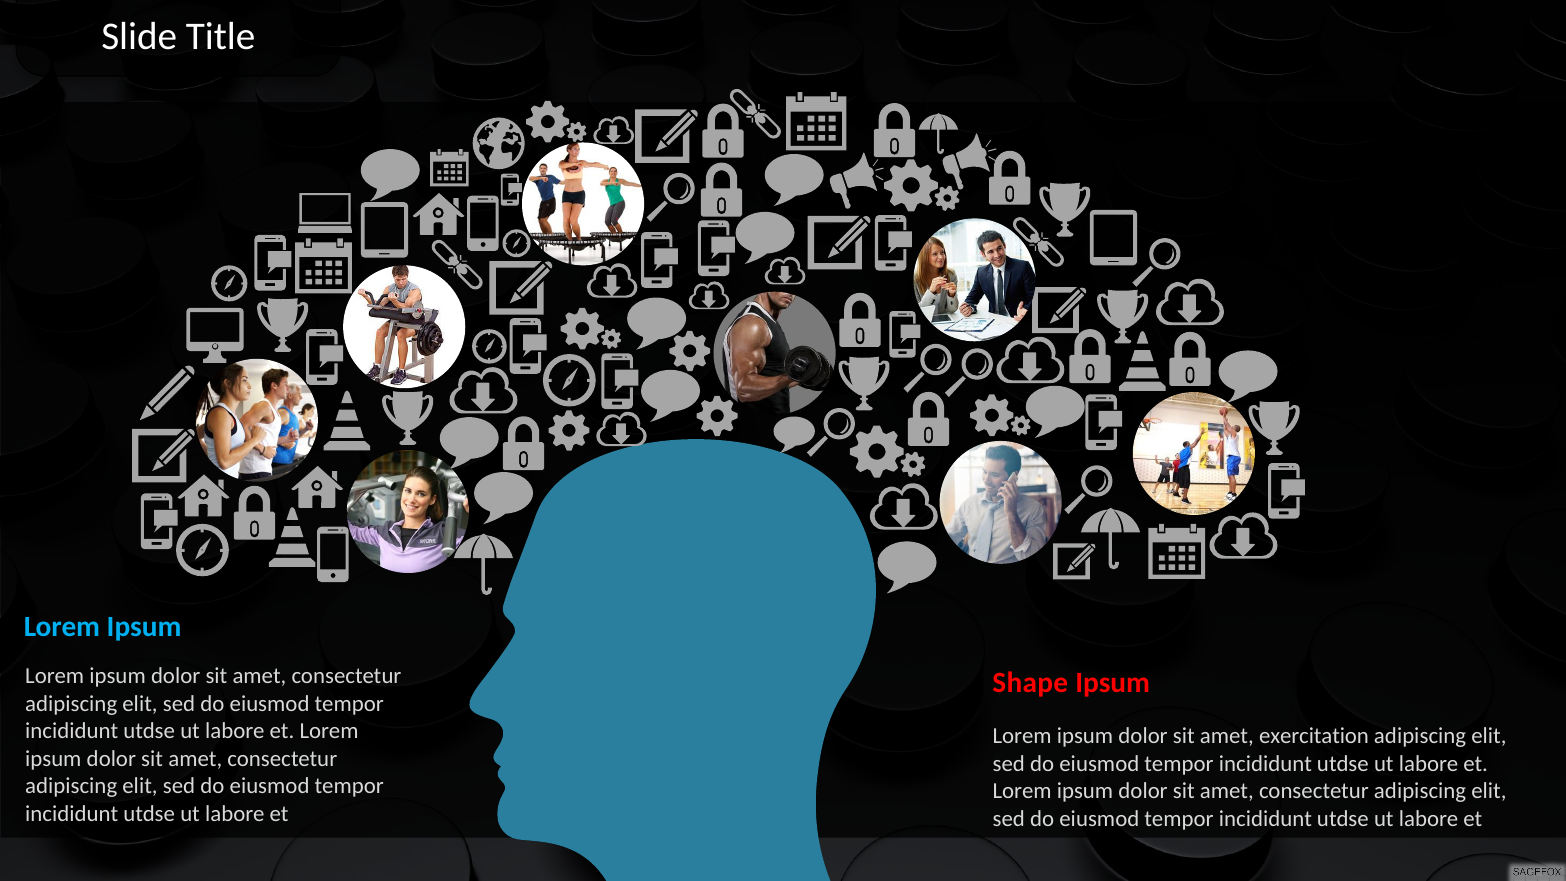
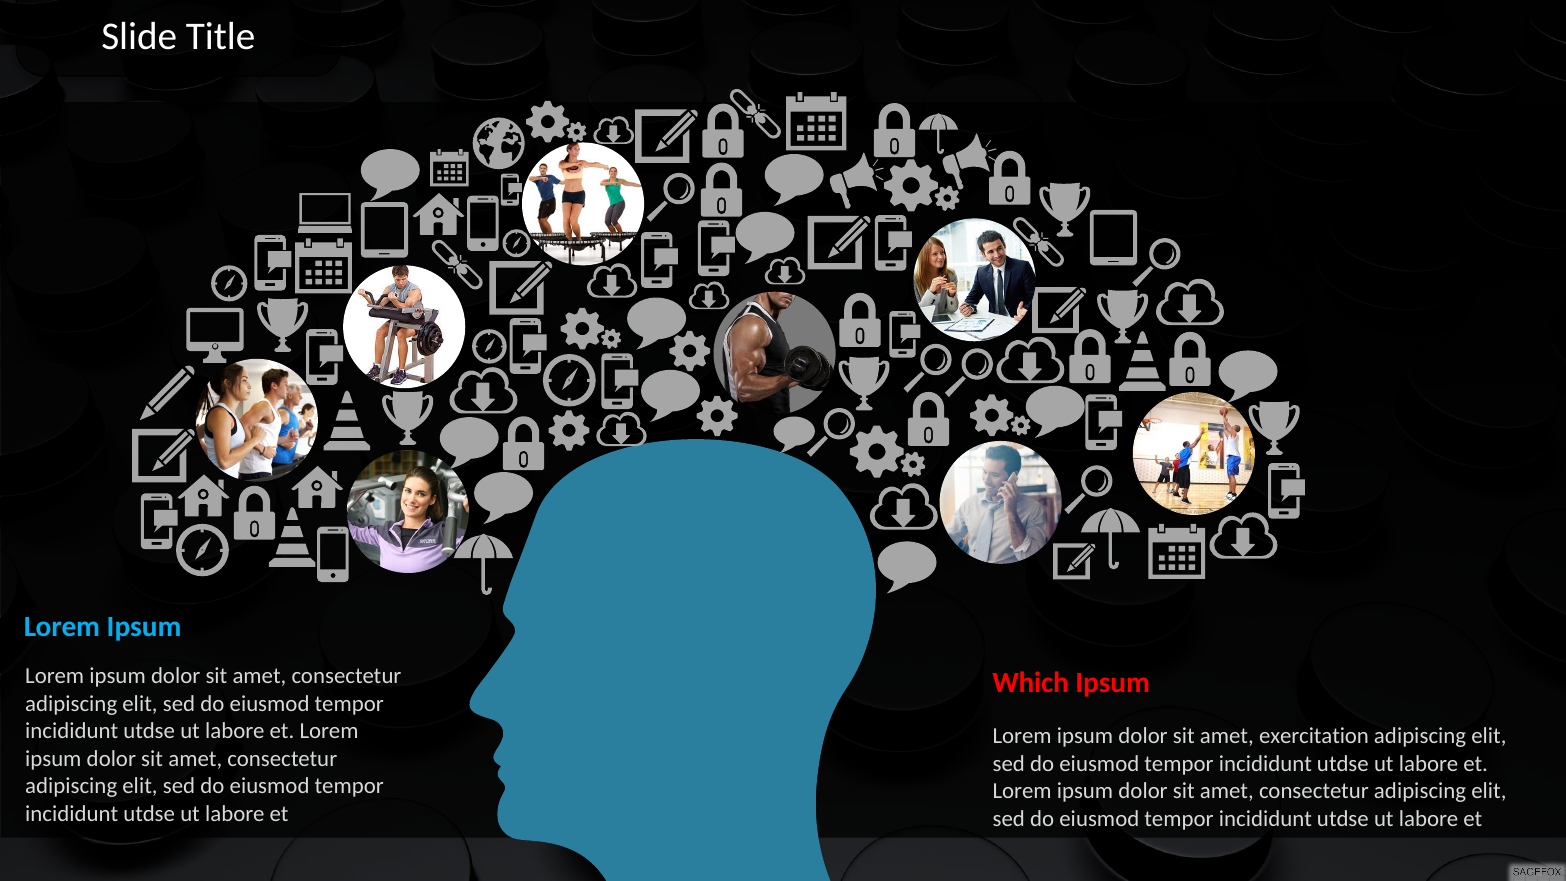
Shape: Shape -> Which
